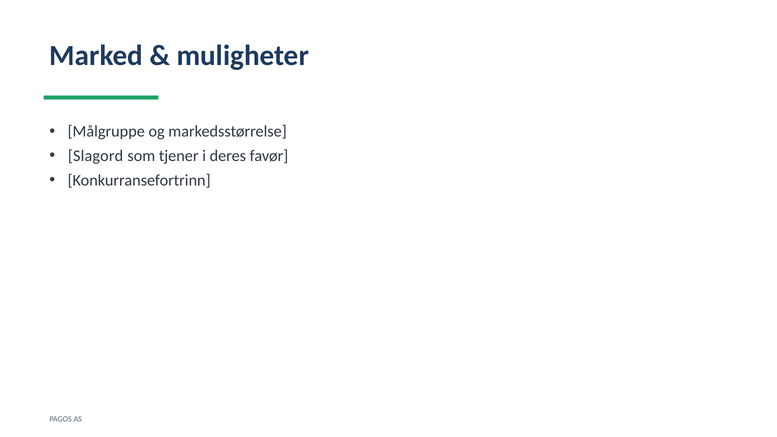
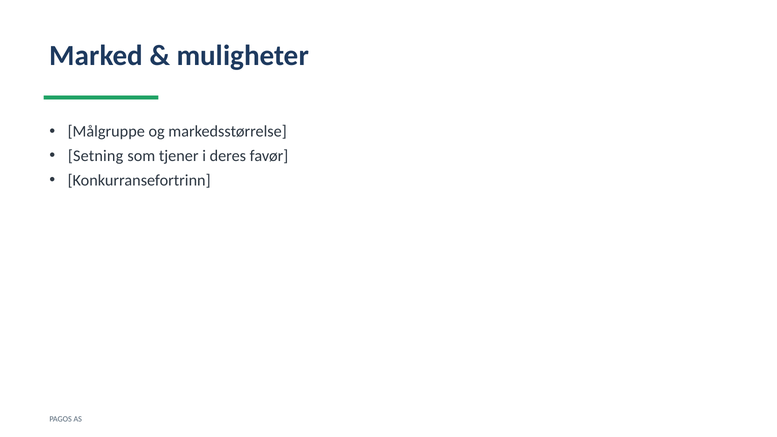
Slagord: Slagord -> Setning
